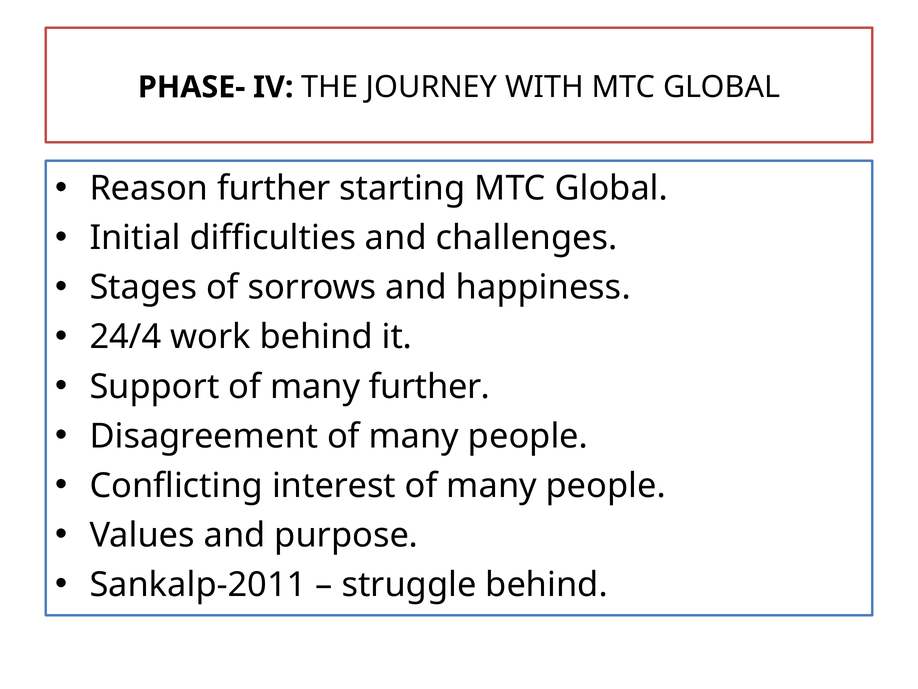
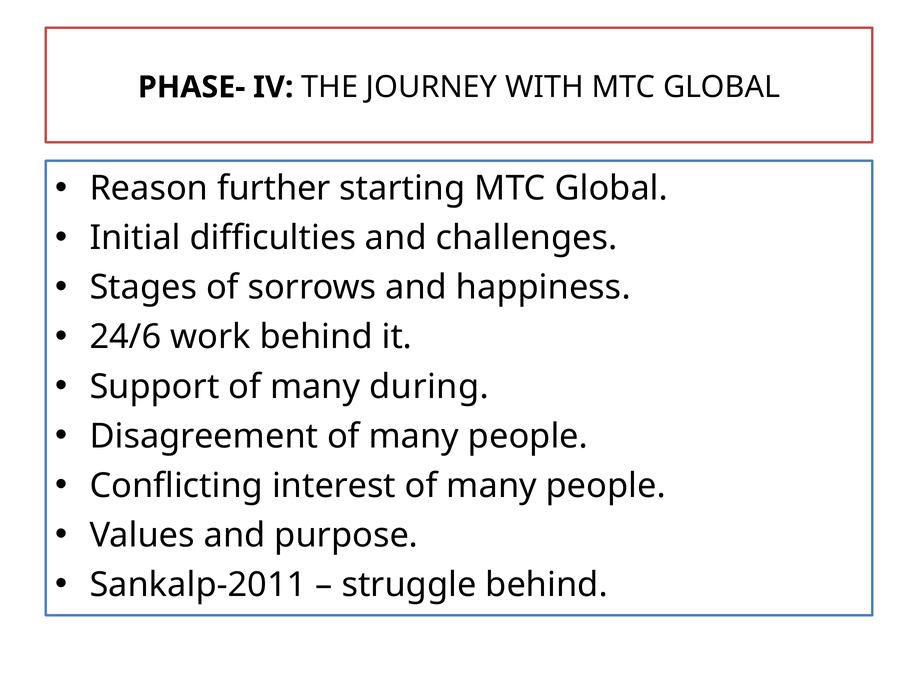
24/4: 24/4 -> 24/6
many further: further -> during
